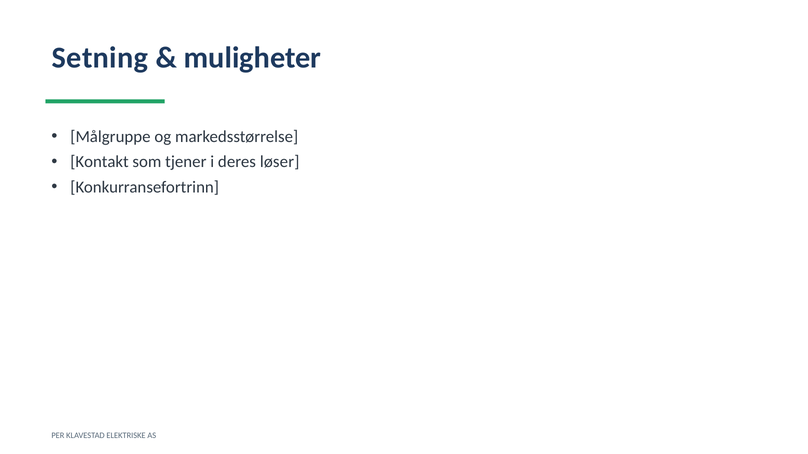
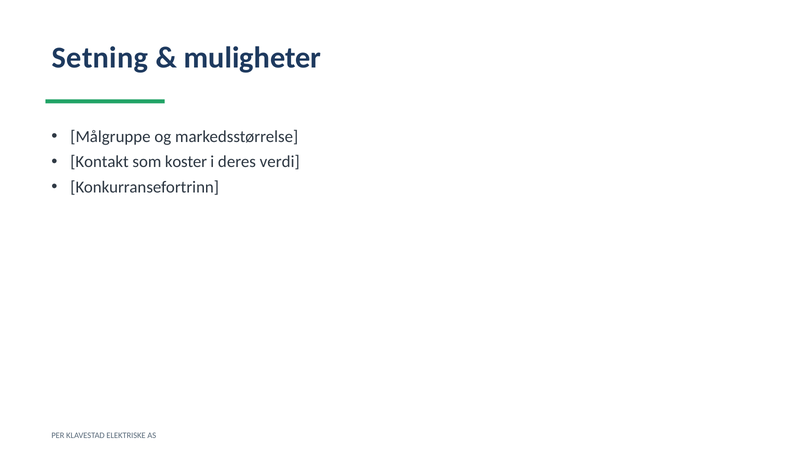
tjener: tjener -> koster
løser: løser -> verdi
